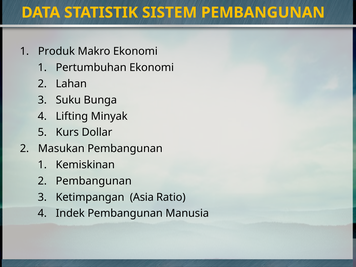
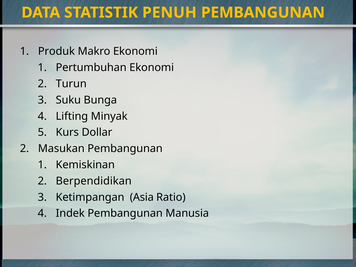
SISTEM: SISTEM -> PENUH
Lahan: Lahan -> Turun
Pembangunan at (94, 181): Pembangunan -> Berpendidikan
